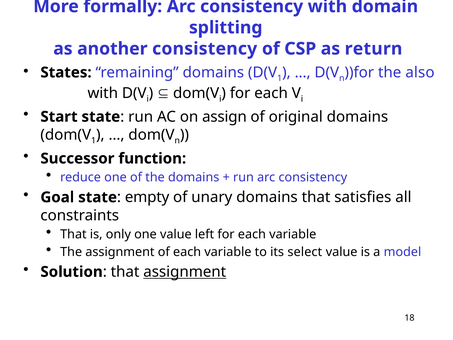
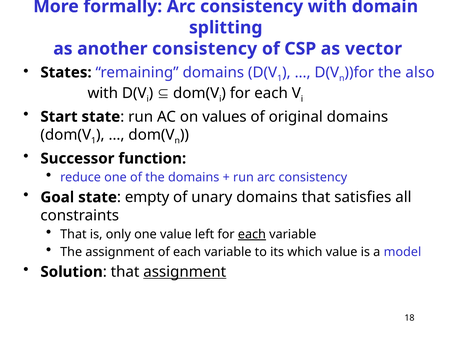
return: return -> vector
assign: assign -> values
each at (252, 234) underline: none -> present
select: select -> which
